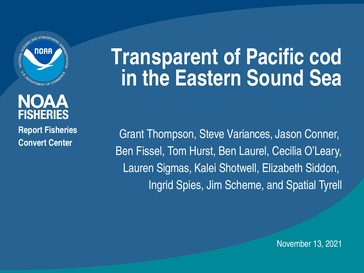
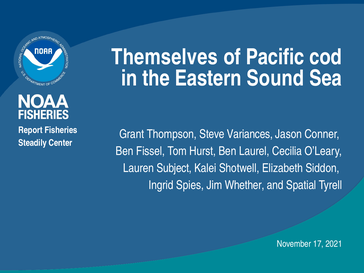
Transparent: Transparent -> Themselves
Convert: Convert -> Steadily
Sigmas: Sigmas -> Subject
Scheme: Scheme -> Whether
13: 13 -> 17
